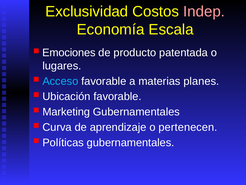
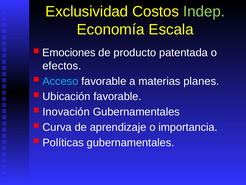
Indep colour: pink -> light green
lugares: lugares -> efectos
Marketing: Marketing -> Inovación
pertenecen: pertenecen -> importancia
